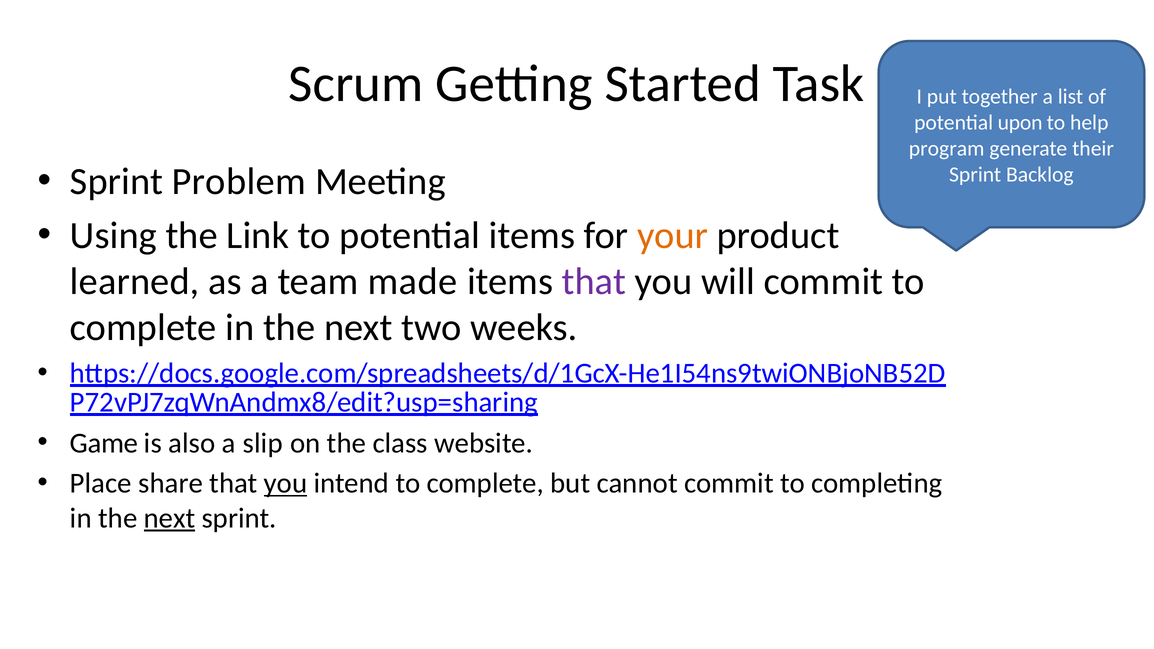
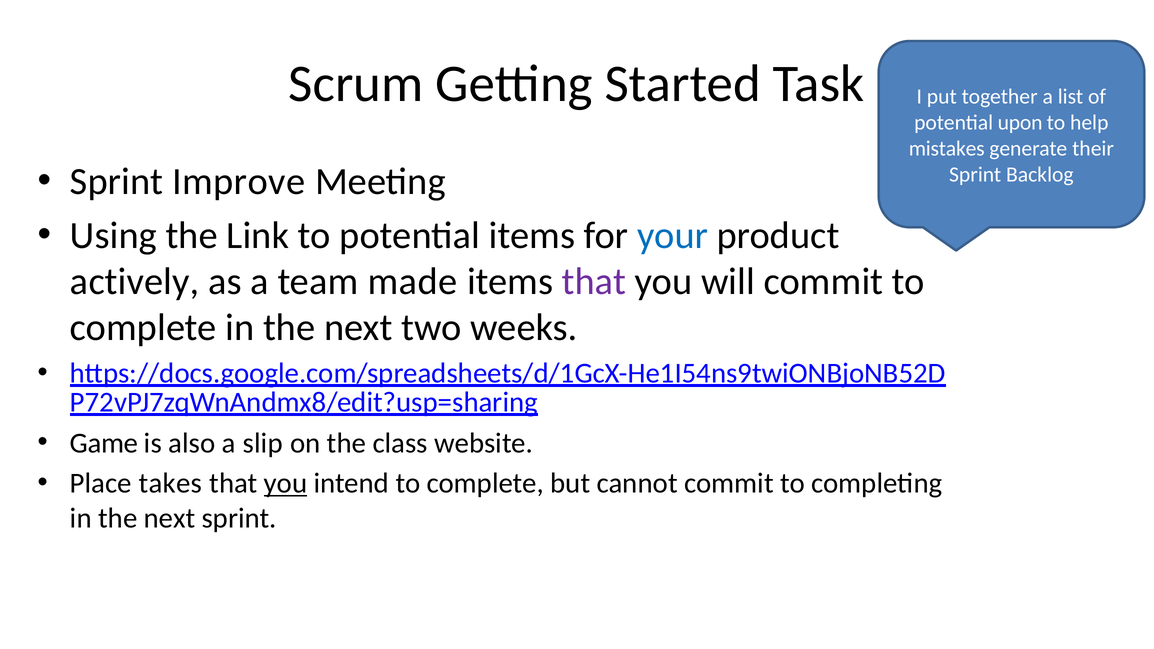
program: program -> mistakes
Problem: Problem -> Improve
your colour: orange -> blue
learned: learned -> actively
share: share -> takes
next at (169, 518) underline: present -> none
